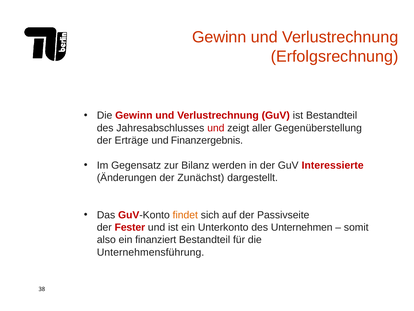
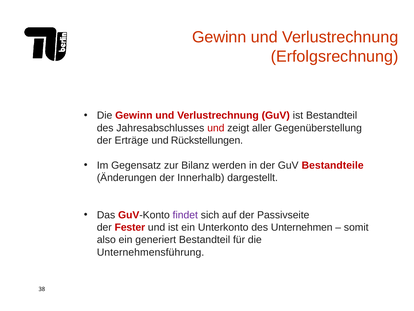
Finanzergebnis: Finanzergebnis -> Rückstellungen
Interessierte: Interessierte -> Bestandteile
Zunächst: Zunächst -> Innerhalb
findet colour: orange -> purple
finanziert: finanziert -> generiert
